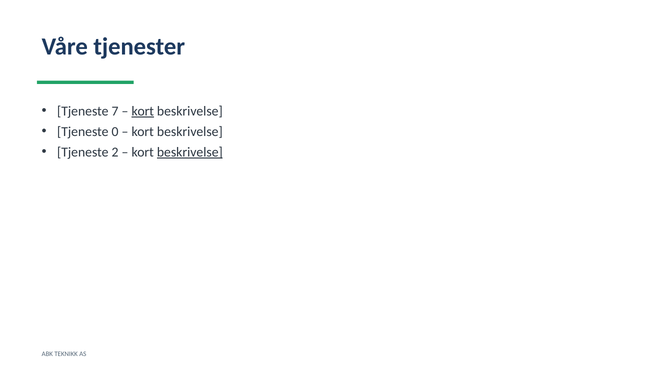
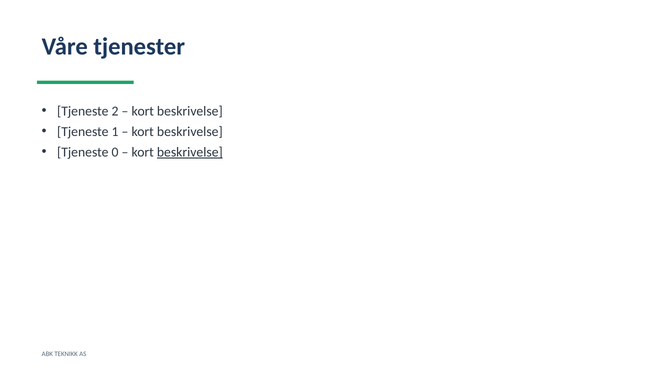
7: 7 -> 2
kort at (143, 111) underline: present -> none
0: 0 -> 1
2: 2 -> 0
